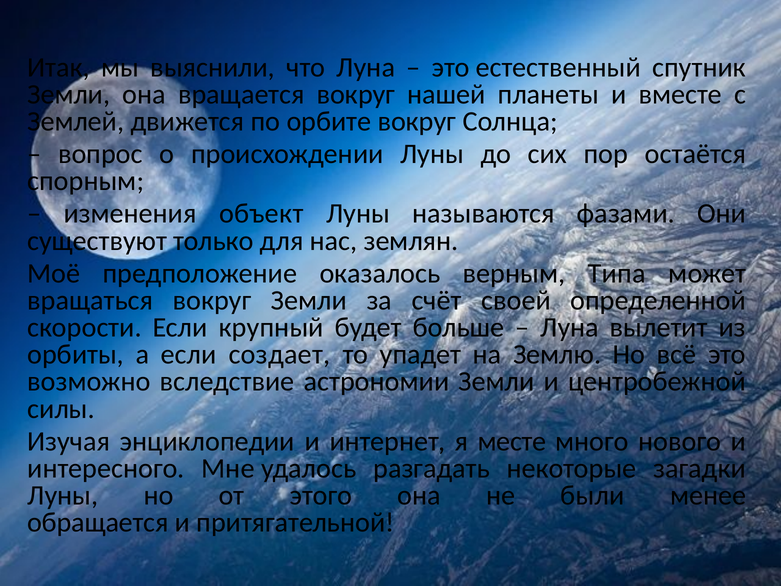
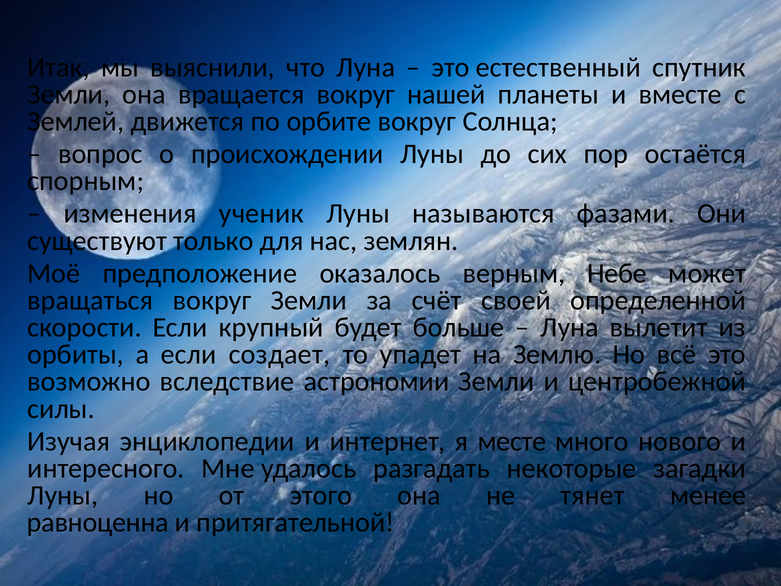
объект: объект -> ученик
Типа: Типа -> Небе
были: были -> тянет
обращается: обращается -> равноценна
